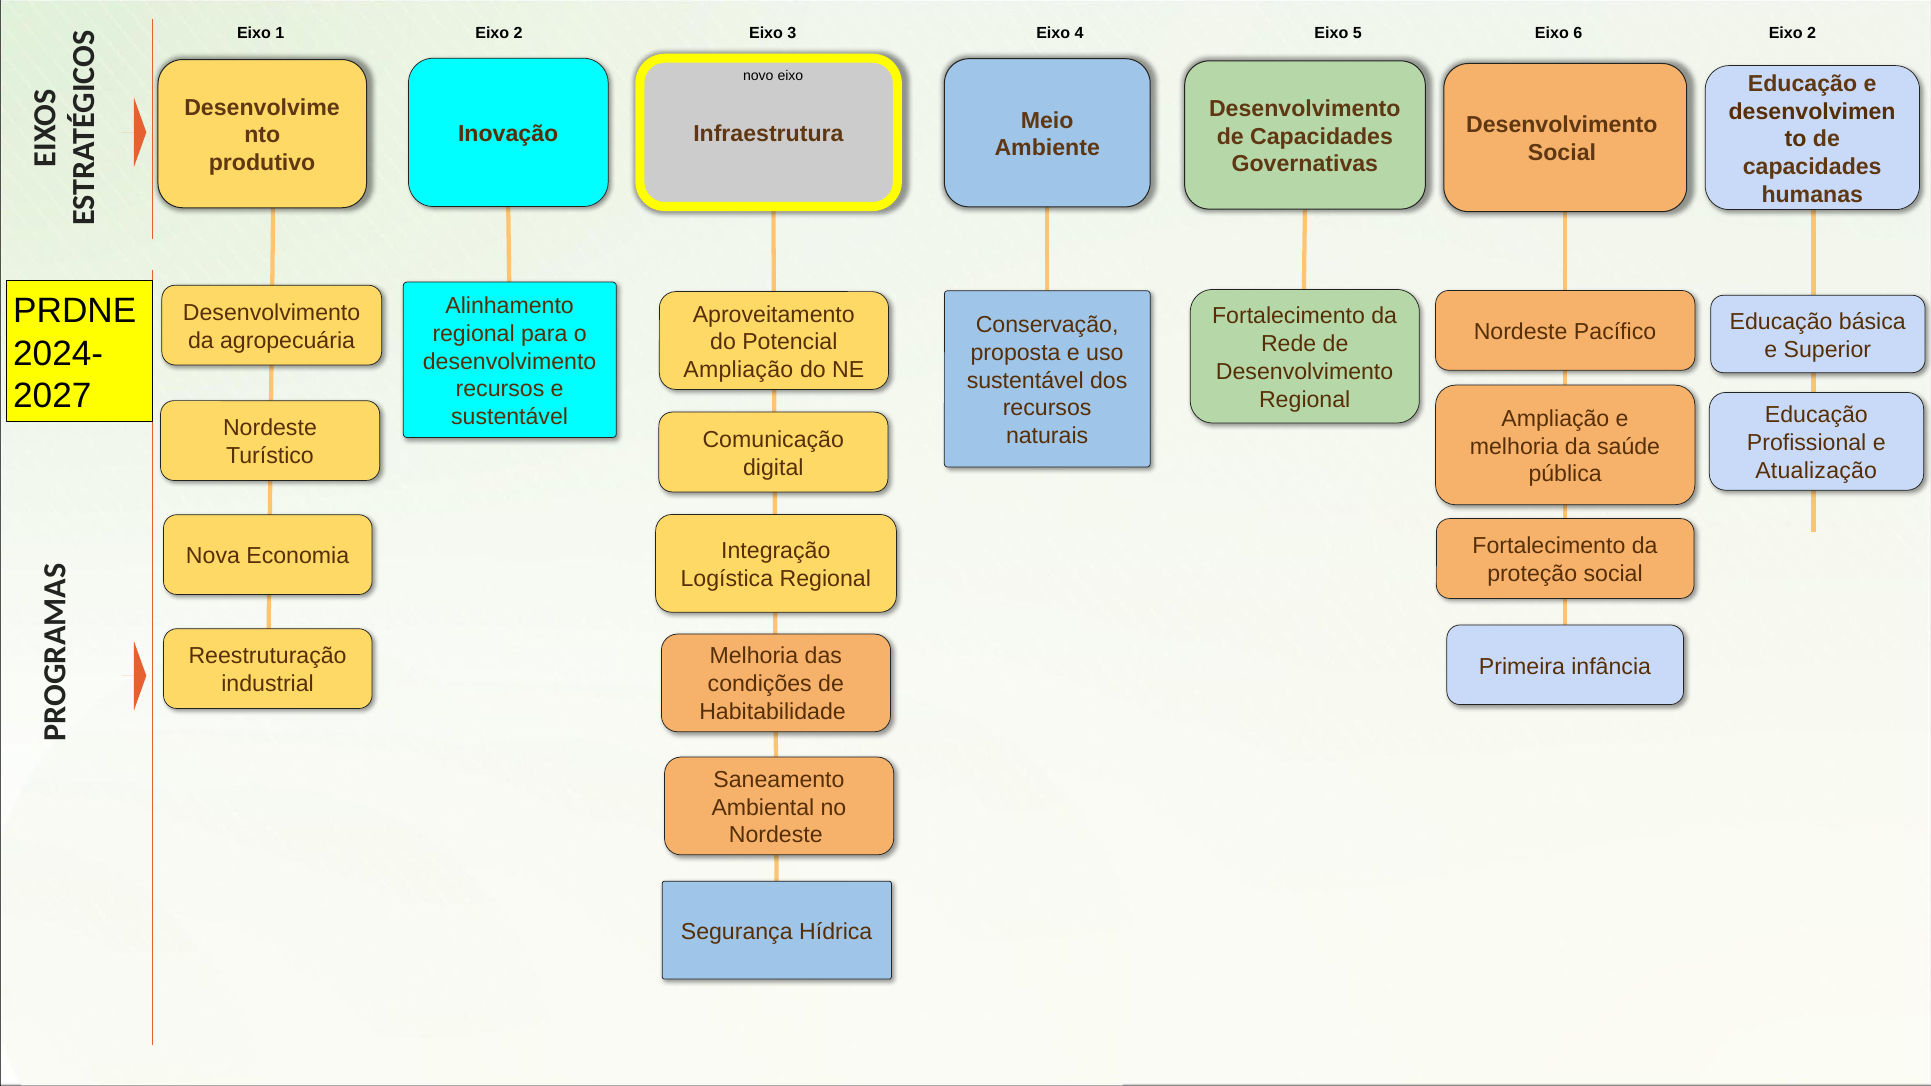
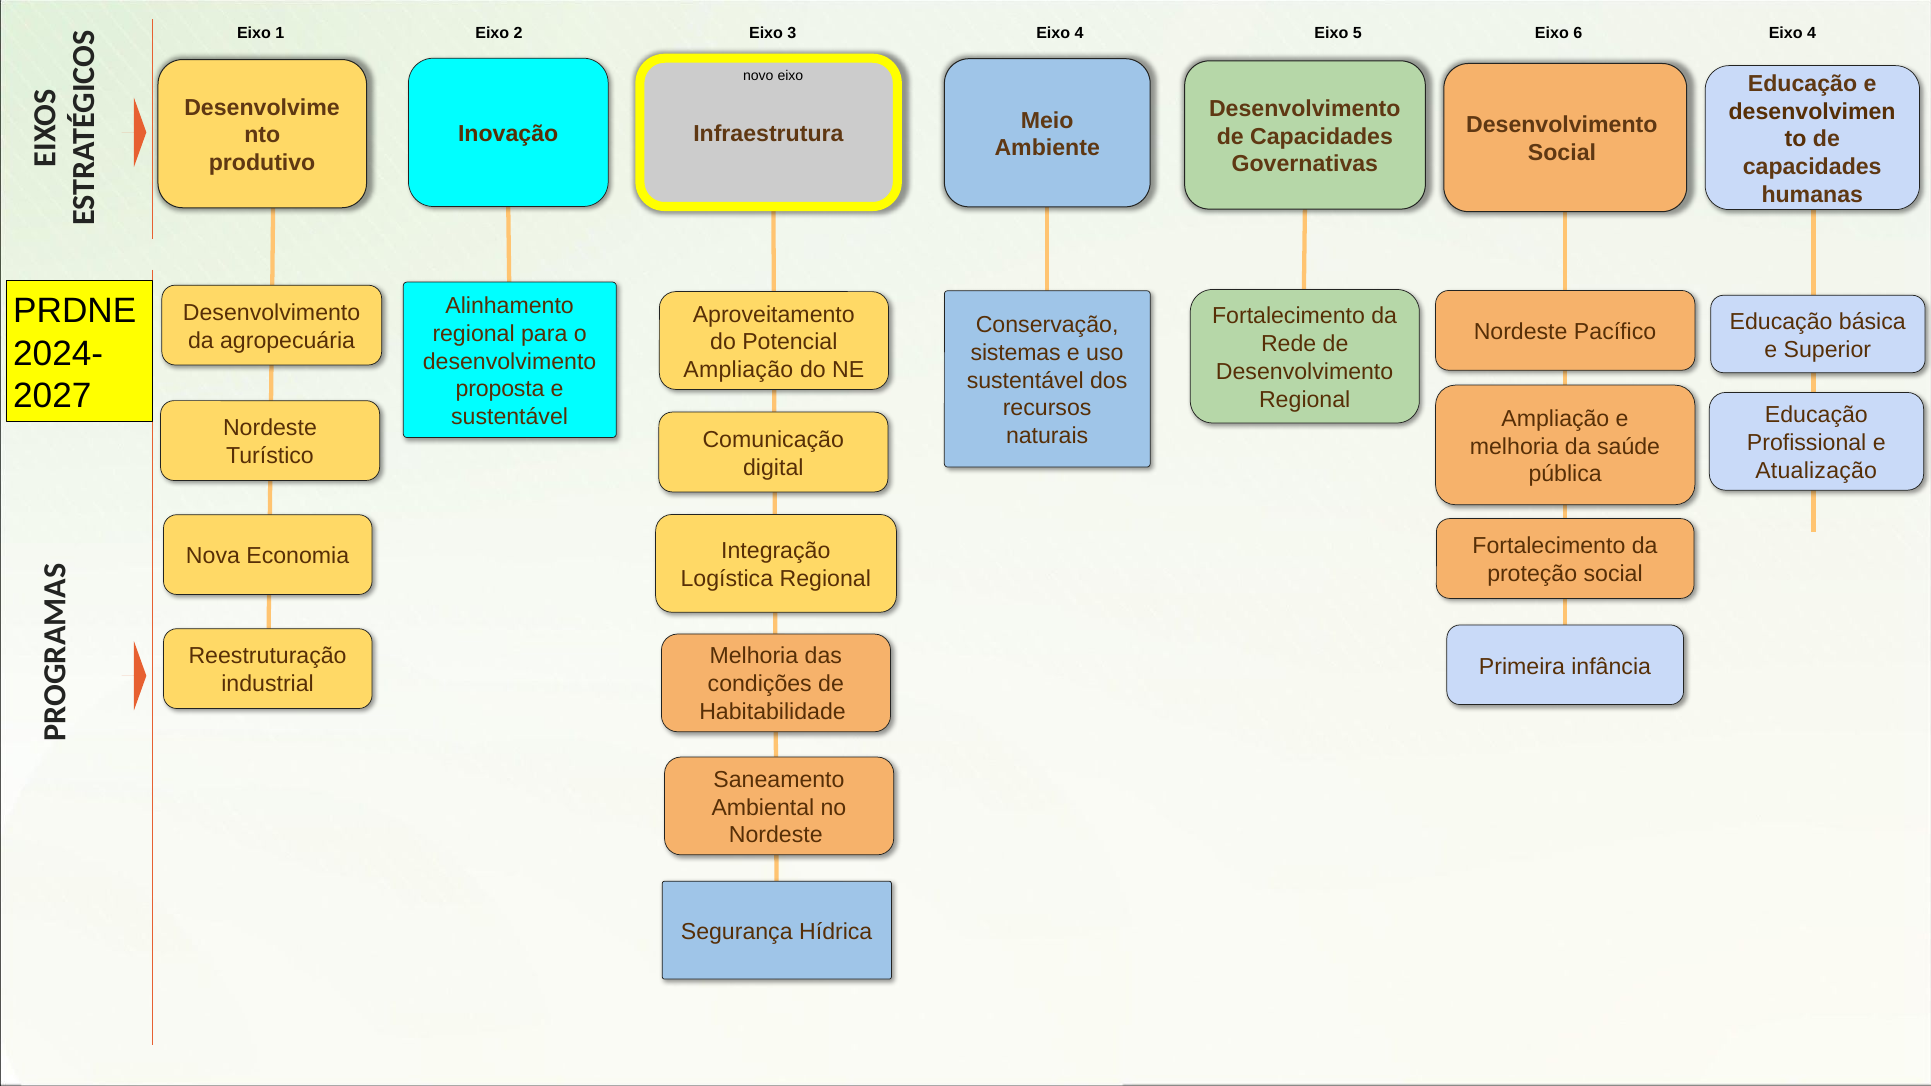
6 Eixo 2: 2 -> 4
proposta: proposta -> sistemas
recursos at (500, 389): recursos -> proposta
